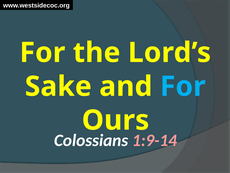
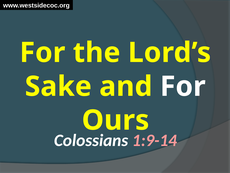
For at (183, 86) colour: light blue -> white
